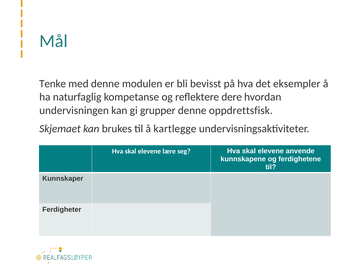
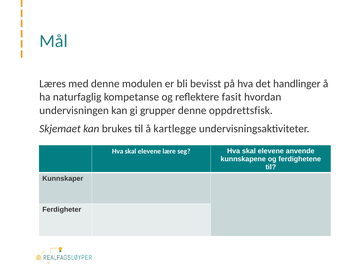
Tenke: Tenke -> Læres
eksempler: eksempler -> handlinger
dere: dere -> fasit
